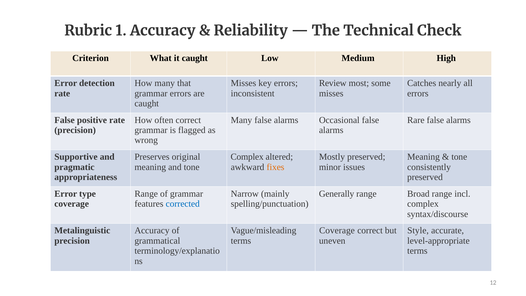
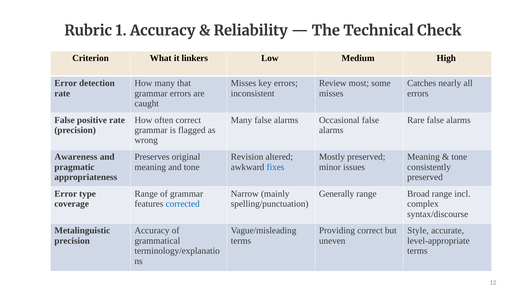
it caught: caught -> linkers
Supportive: Supportive -> Awareness
Complex at (247, 157): Complex -> Revision
fixes colour: orange -> blue
Coverage at (337, 230): Coverage -> Providing
